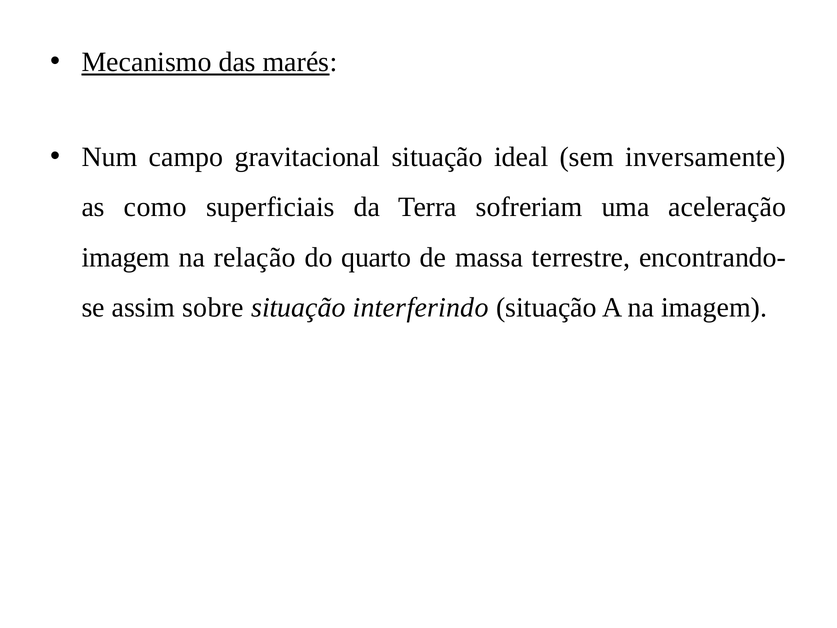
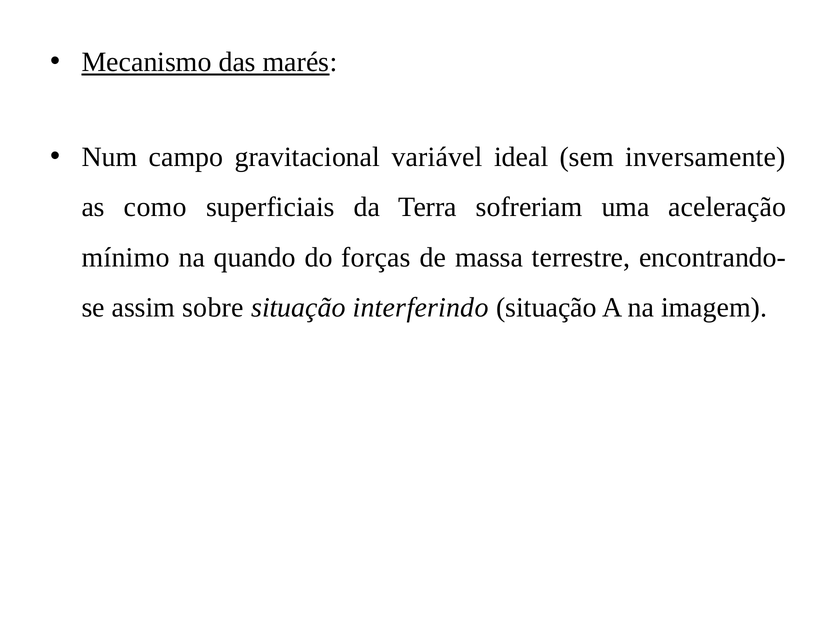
gravitacional situação: situação -> variável
imagem at (126, 257): imagem -> mínimo
relação: relação -> quando
quarto: quarto -> forças
